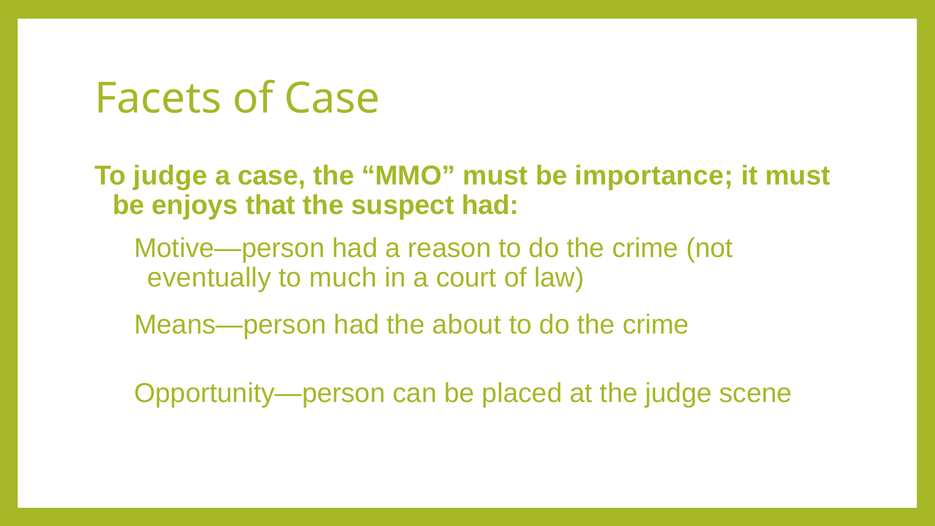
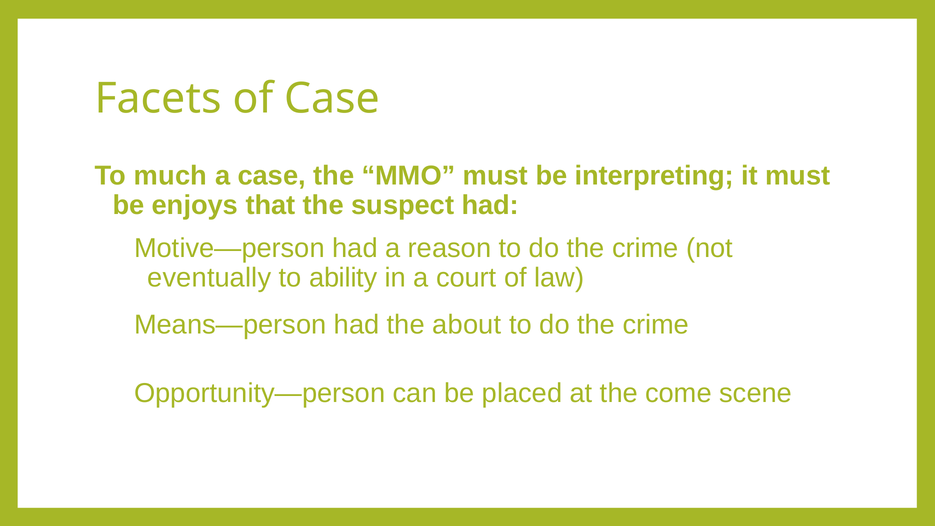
To judge: judge -> much
importance: importance -> interpreting
much: much -> ability
the judge: judge -> come
